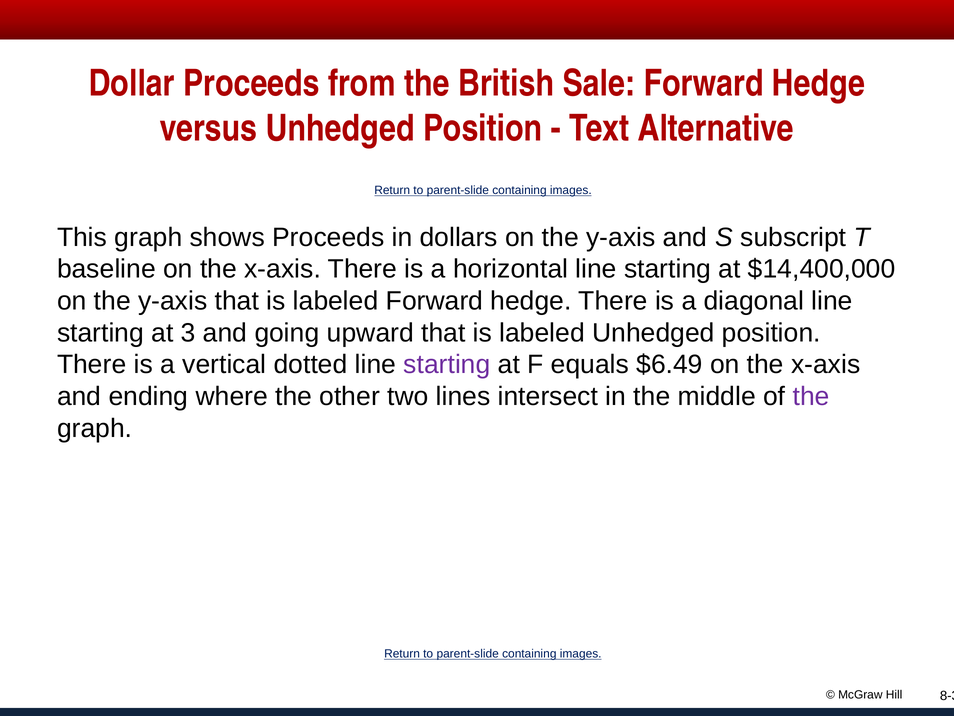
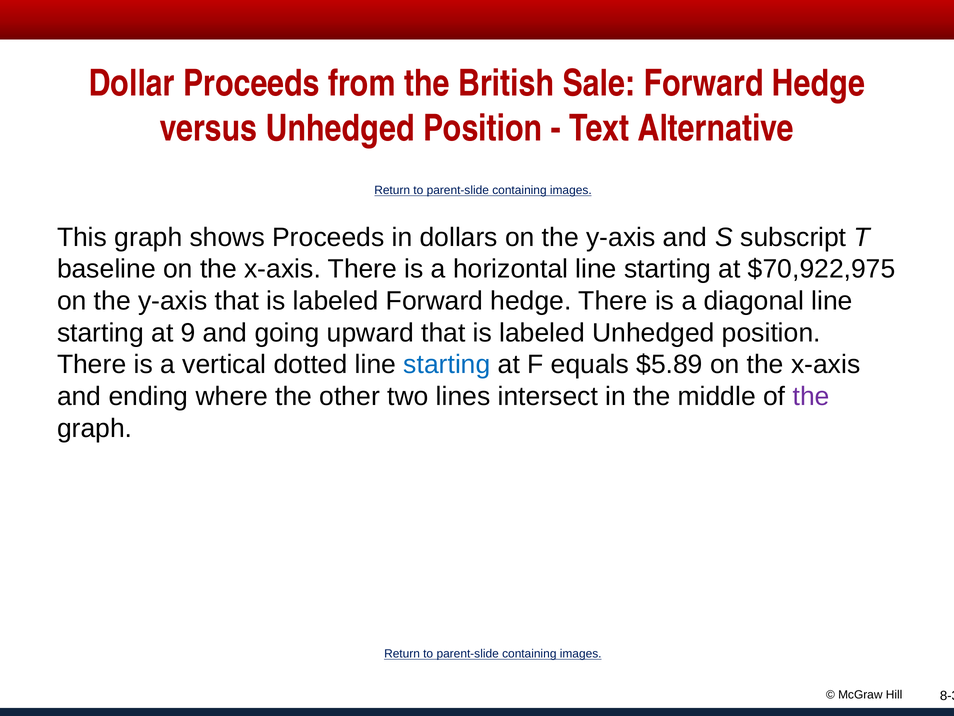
$14,400,000: $14,400,000 -> $70,922,975
3: 3 -> 9
starting at (447, 364) colour: purple -> blue
$6.49: $6.49 -> $5.89
